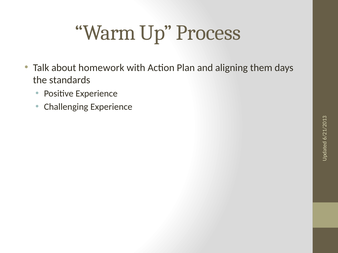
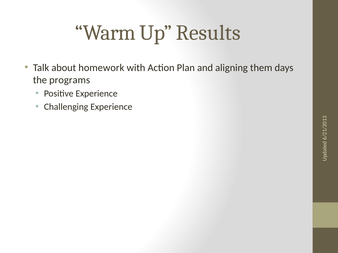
Process: Process -> Results
standards: standards -> programs
